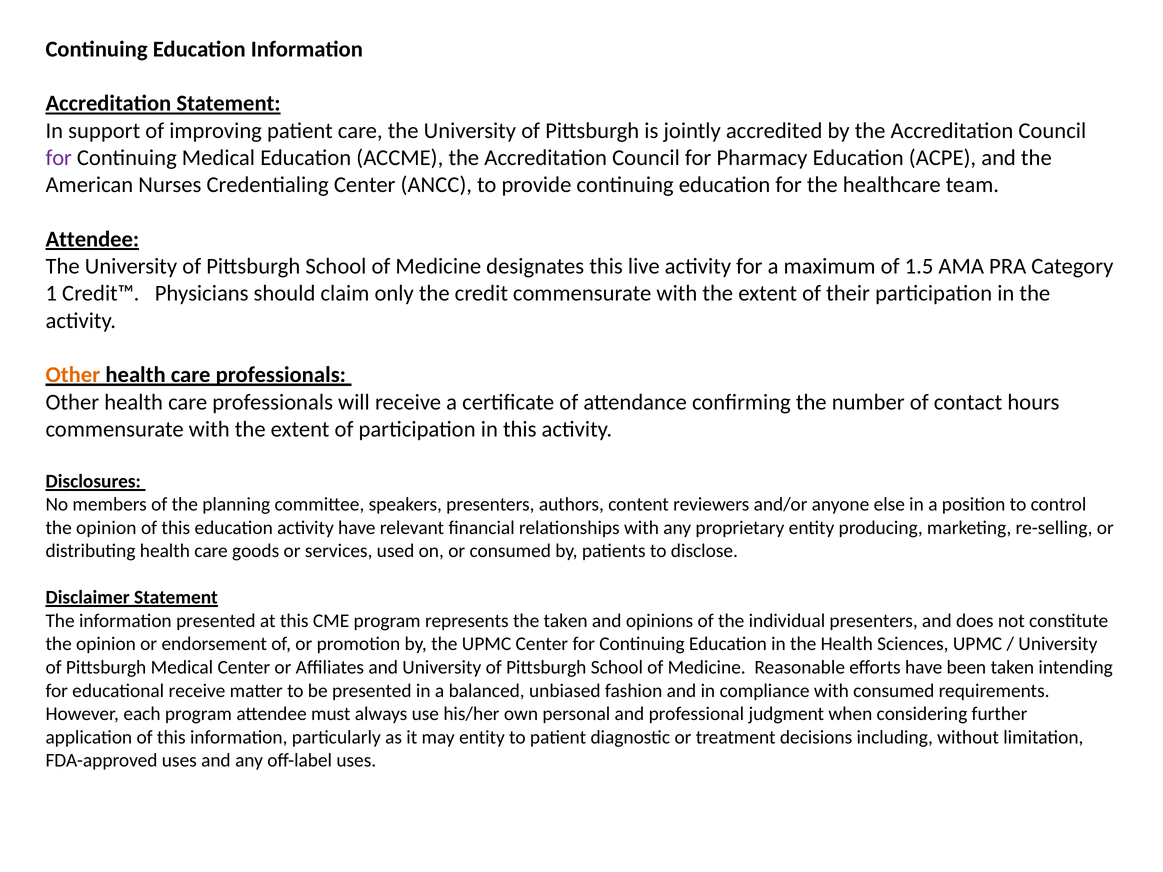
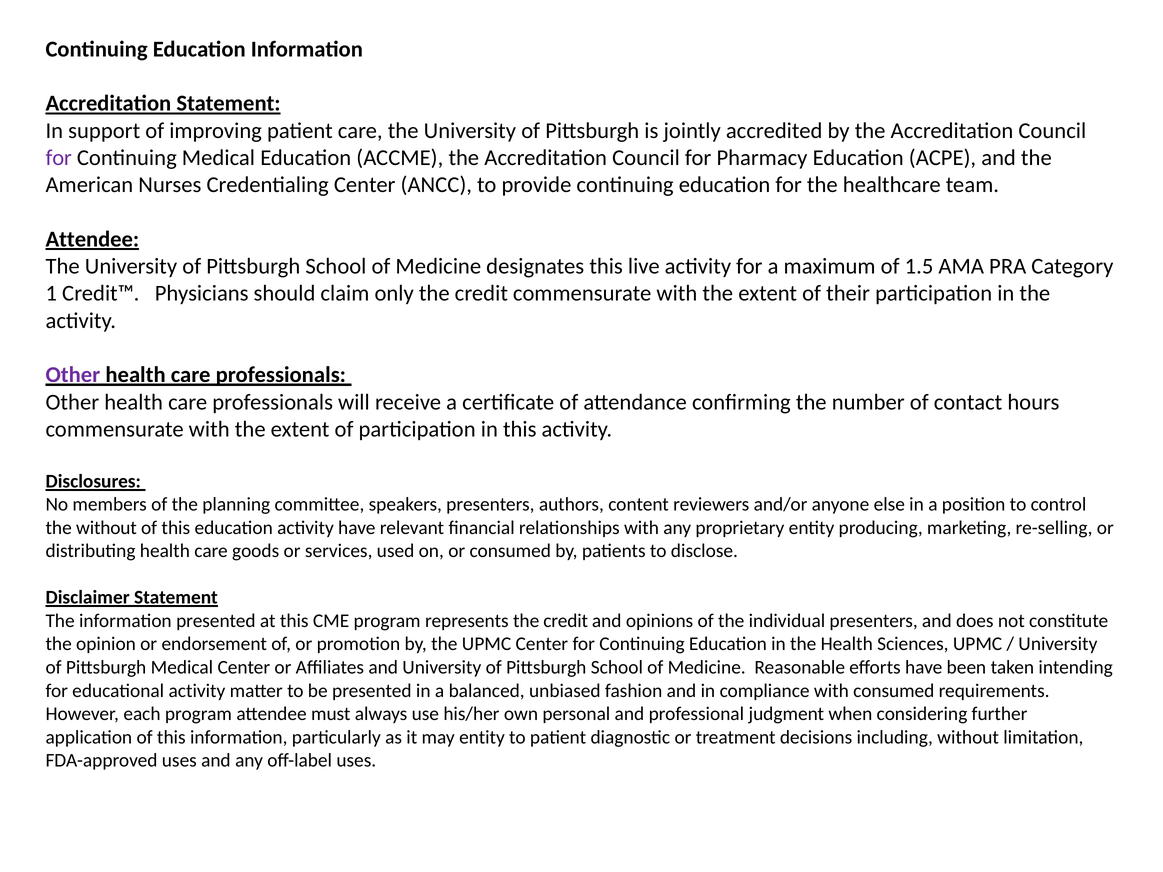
Other at (73, 375) colour: orange -> purple
opinion at (106, 528): opinion -> without
represents the taken: taken -> credit
educational receive: receive -> activity
